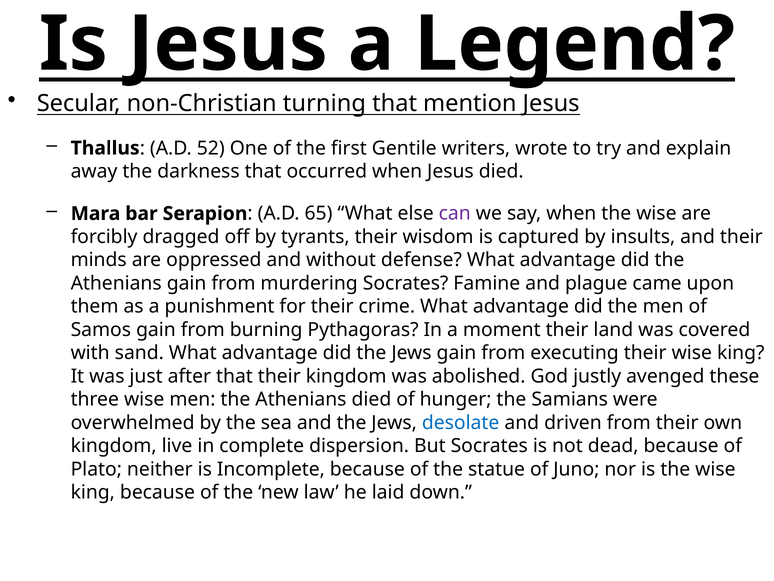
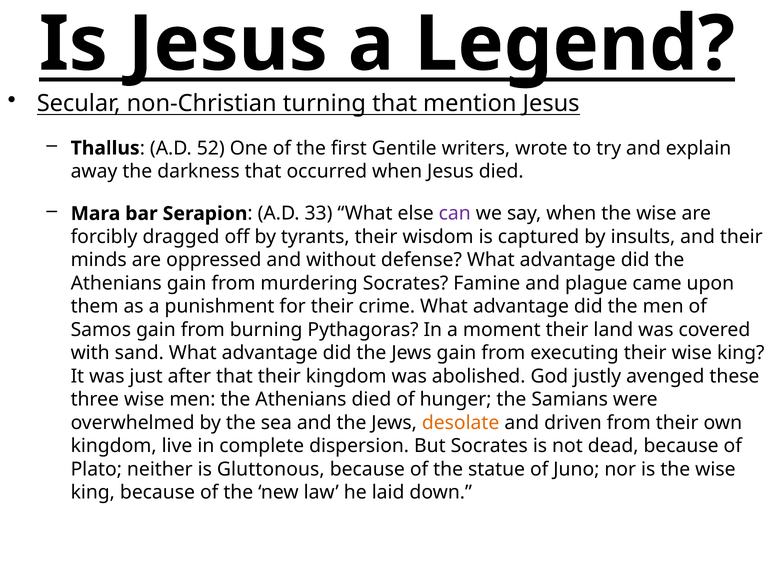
65: 65 -> 33
desolate colour: blue -> orange
Incomplete: Incomplete -> Gluttonous
